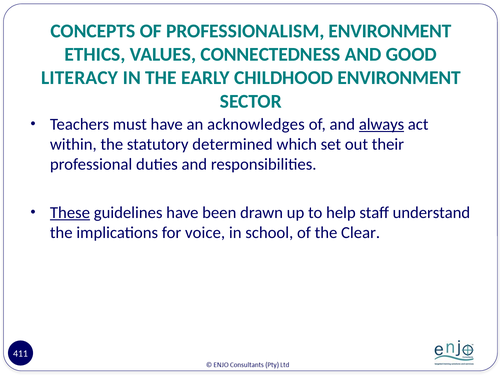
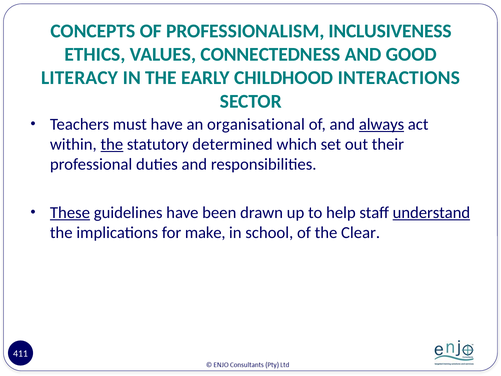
PROFESSIONALISM ENVIRONMENT: ENVIRONMENT -> INCLUSIVENESS
CHILDHOOD ENVIRONMENT: ENVIRONMENT -> INTERACTIONS
acknowledges: acknowledges -> organisational
the at (112, 144) underline: none -> present
understand underline: none -> present
voice: voice -> make
